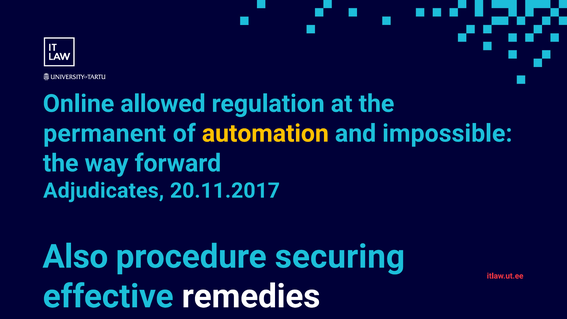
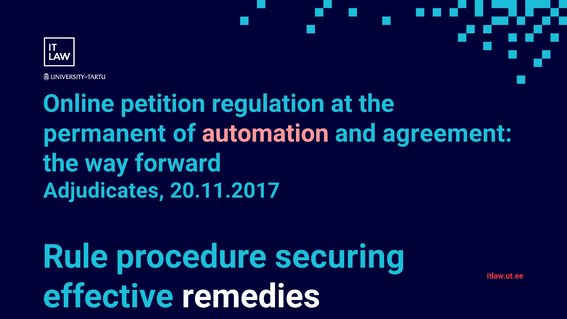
allowed: allowed -> petition
automation colour: yellow -> pink
impossible: impossible -> agreement
Also: Also -> Rule
